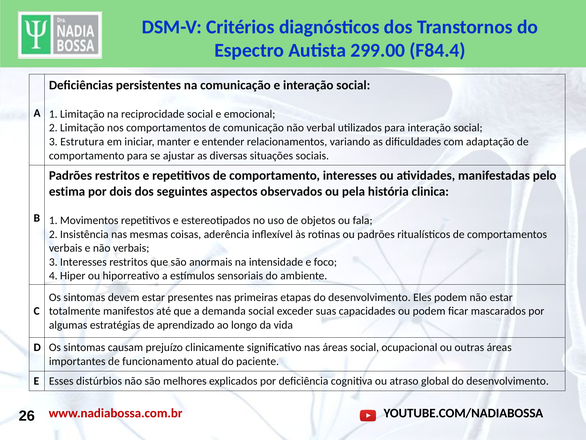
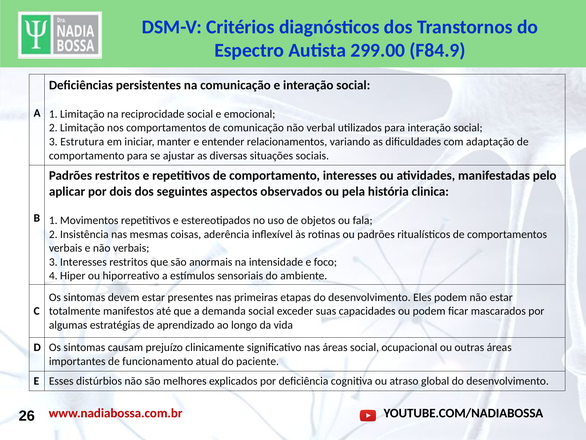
F84.4: F84.4 -> F84.9
estima: estima -> aplicar
